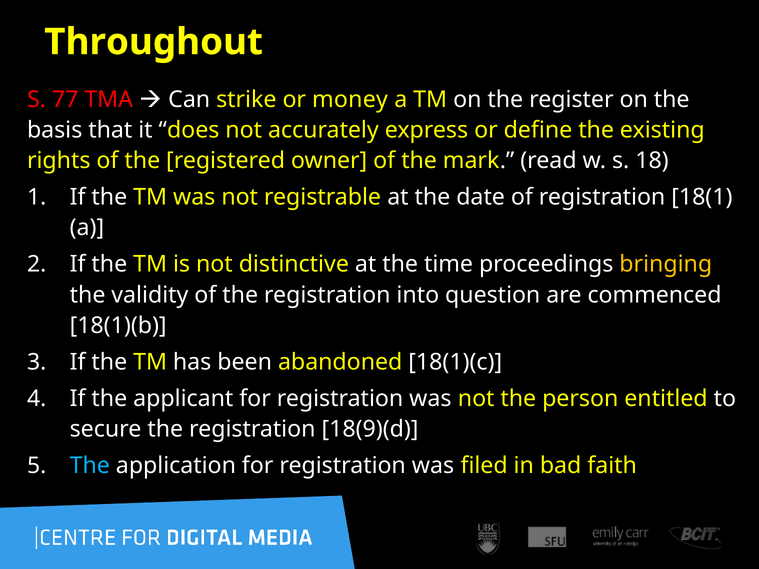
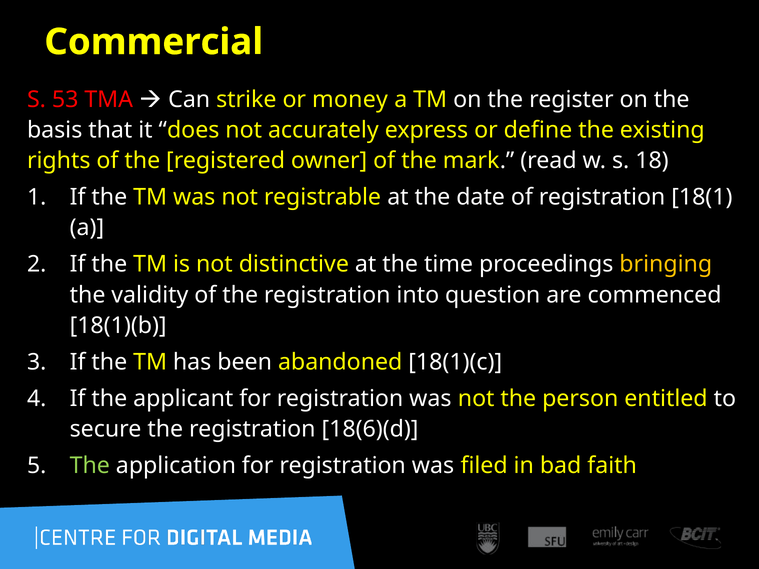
Throughout: Throughout -> Commercial
77: 77 -> 53
18(9)(d: 18(9)(d -> 18(6)(d
The at (90, 466) colour: light blue -> light green
